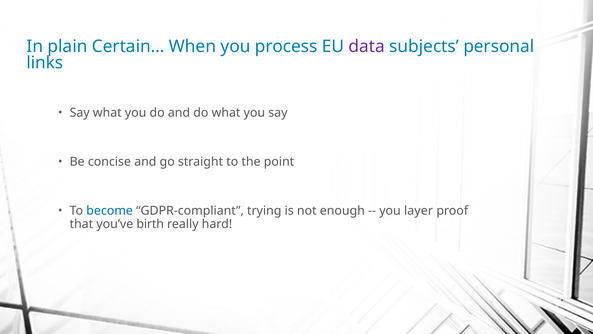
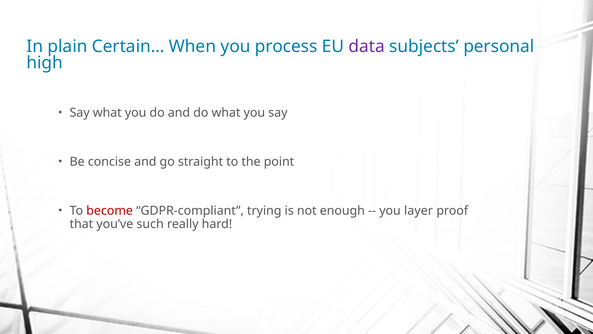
links: links -> high
become colour: blue -> red
birth: birth -> such
